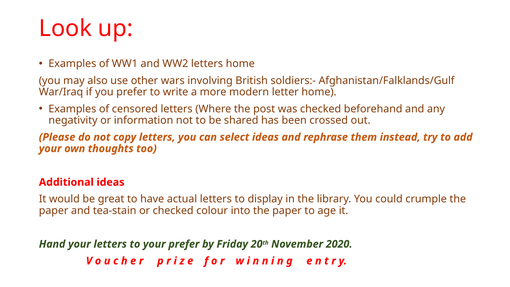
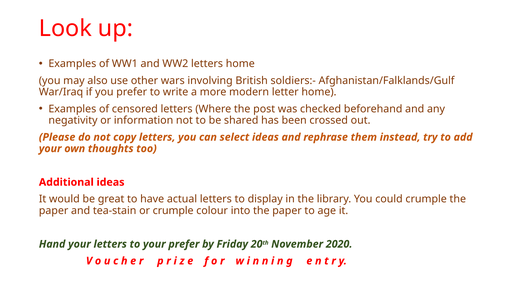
or checked: checked -> crumple
